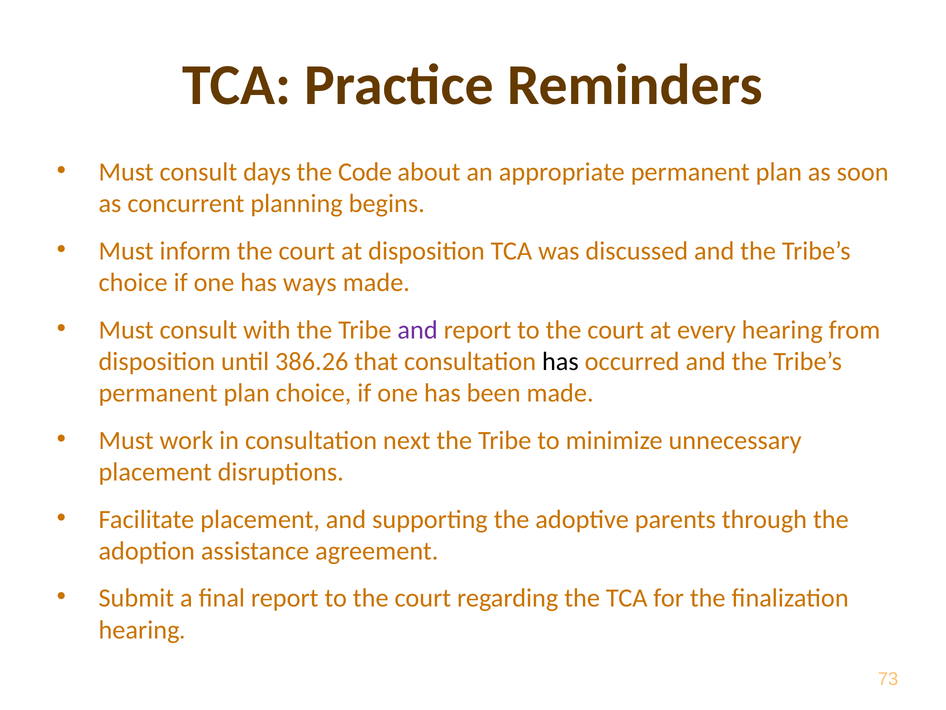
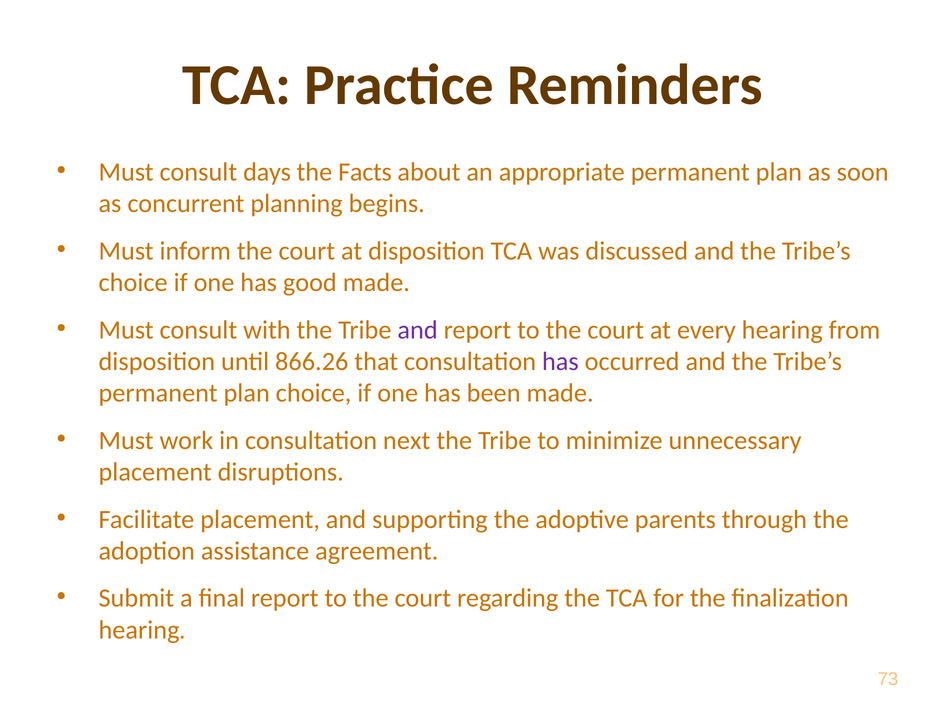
Code: Code -> Facts
ways: ways -> good
386.26: 386.26 -> 866.26
has at (560, 361) colour: black -> purple
